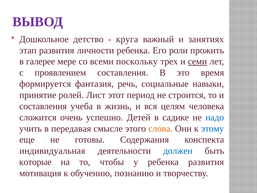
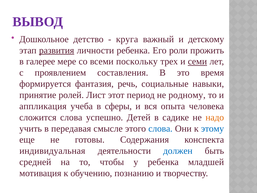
занятиях: занятиях -> детскому
развития at (57, 50) underline: none -> present
строится: строится -> родному
составления at (43, 106): составления -> аппликация
жизнь: жизнь -> сферы
целям: целям -> опыта
сложится очень: очень -> слова
надо colour: blue -> orange
слова at (160, 128) colour: orange -> blue
которые: которые -> средней
ребенка развития: развития -> младшей
